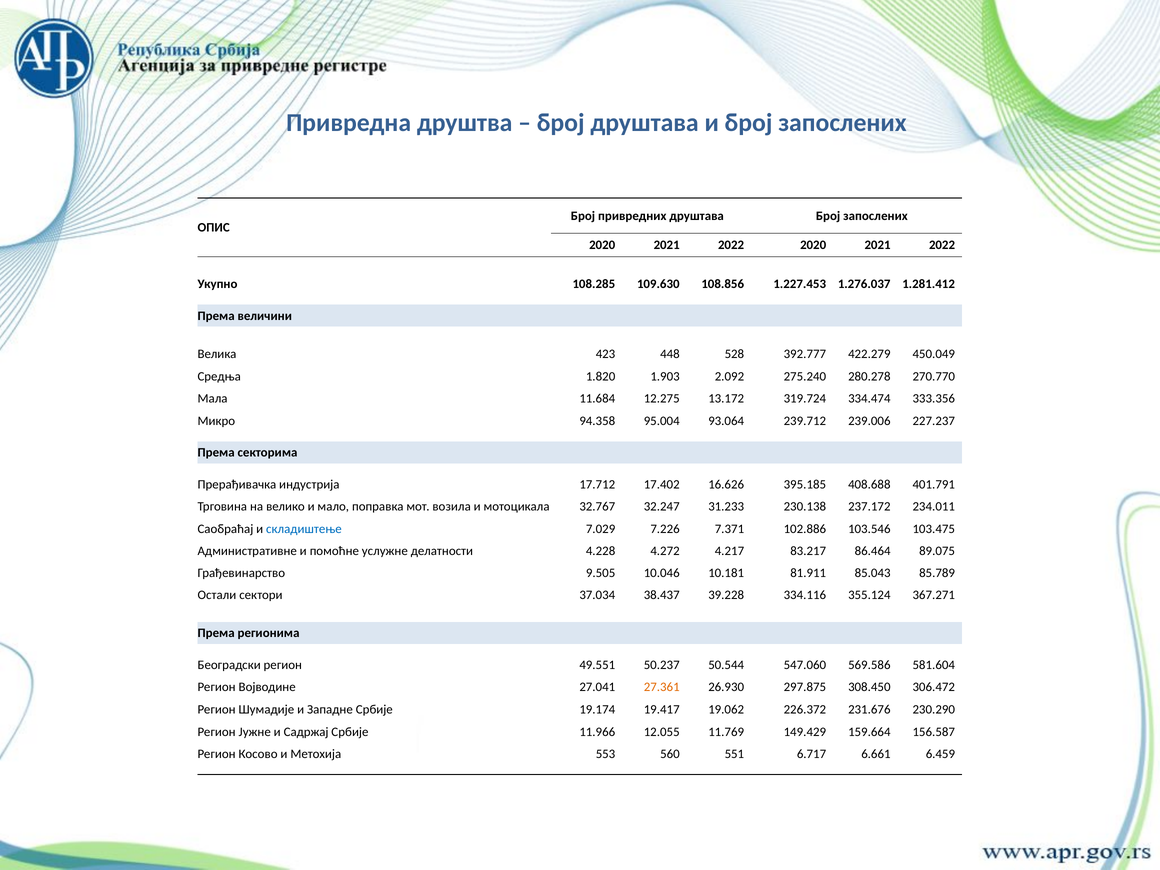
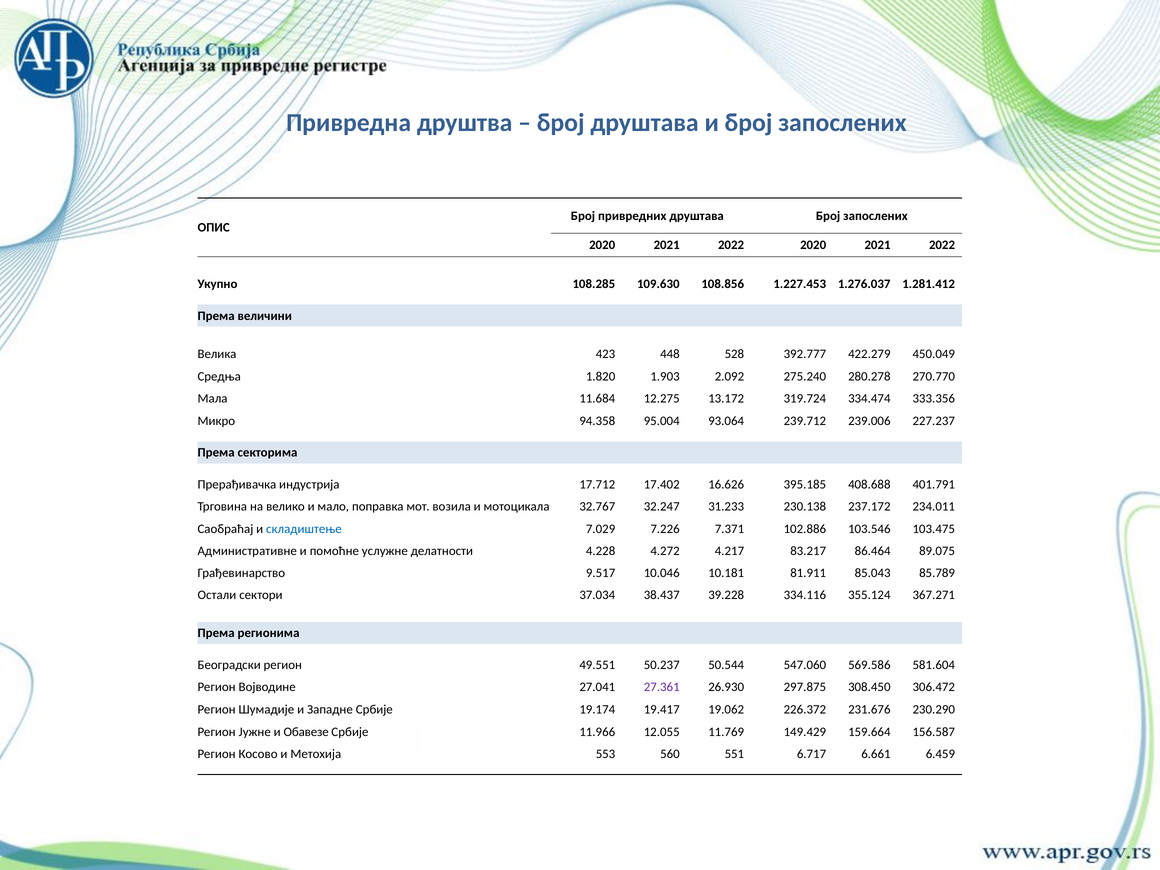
9.505: 9.505 -> 9.517
27.361 colour: orange -> purple
Садржај: Садржај -> Обавезе
